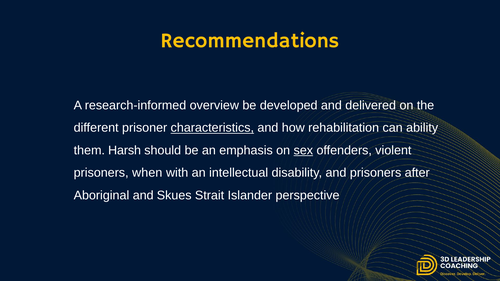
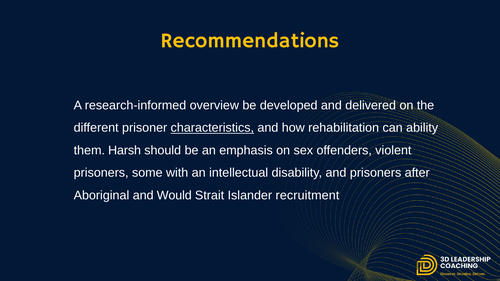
sex underline: present -> none
when: when -> some
Skues: Skues -> Would
perspective: perspective -> recruitment
